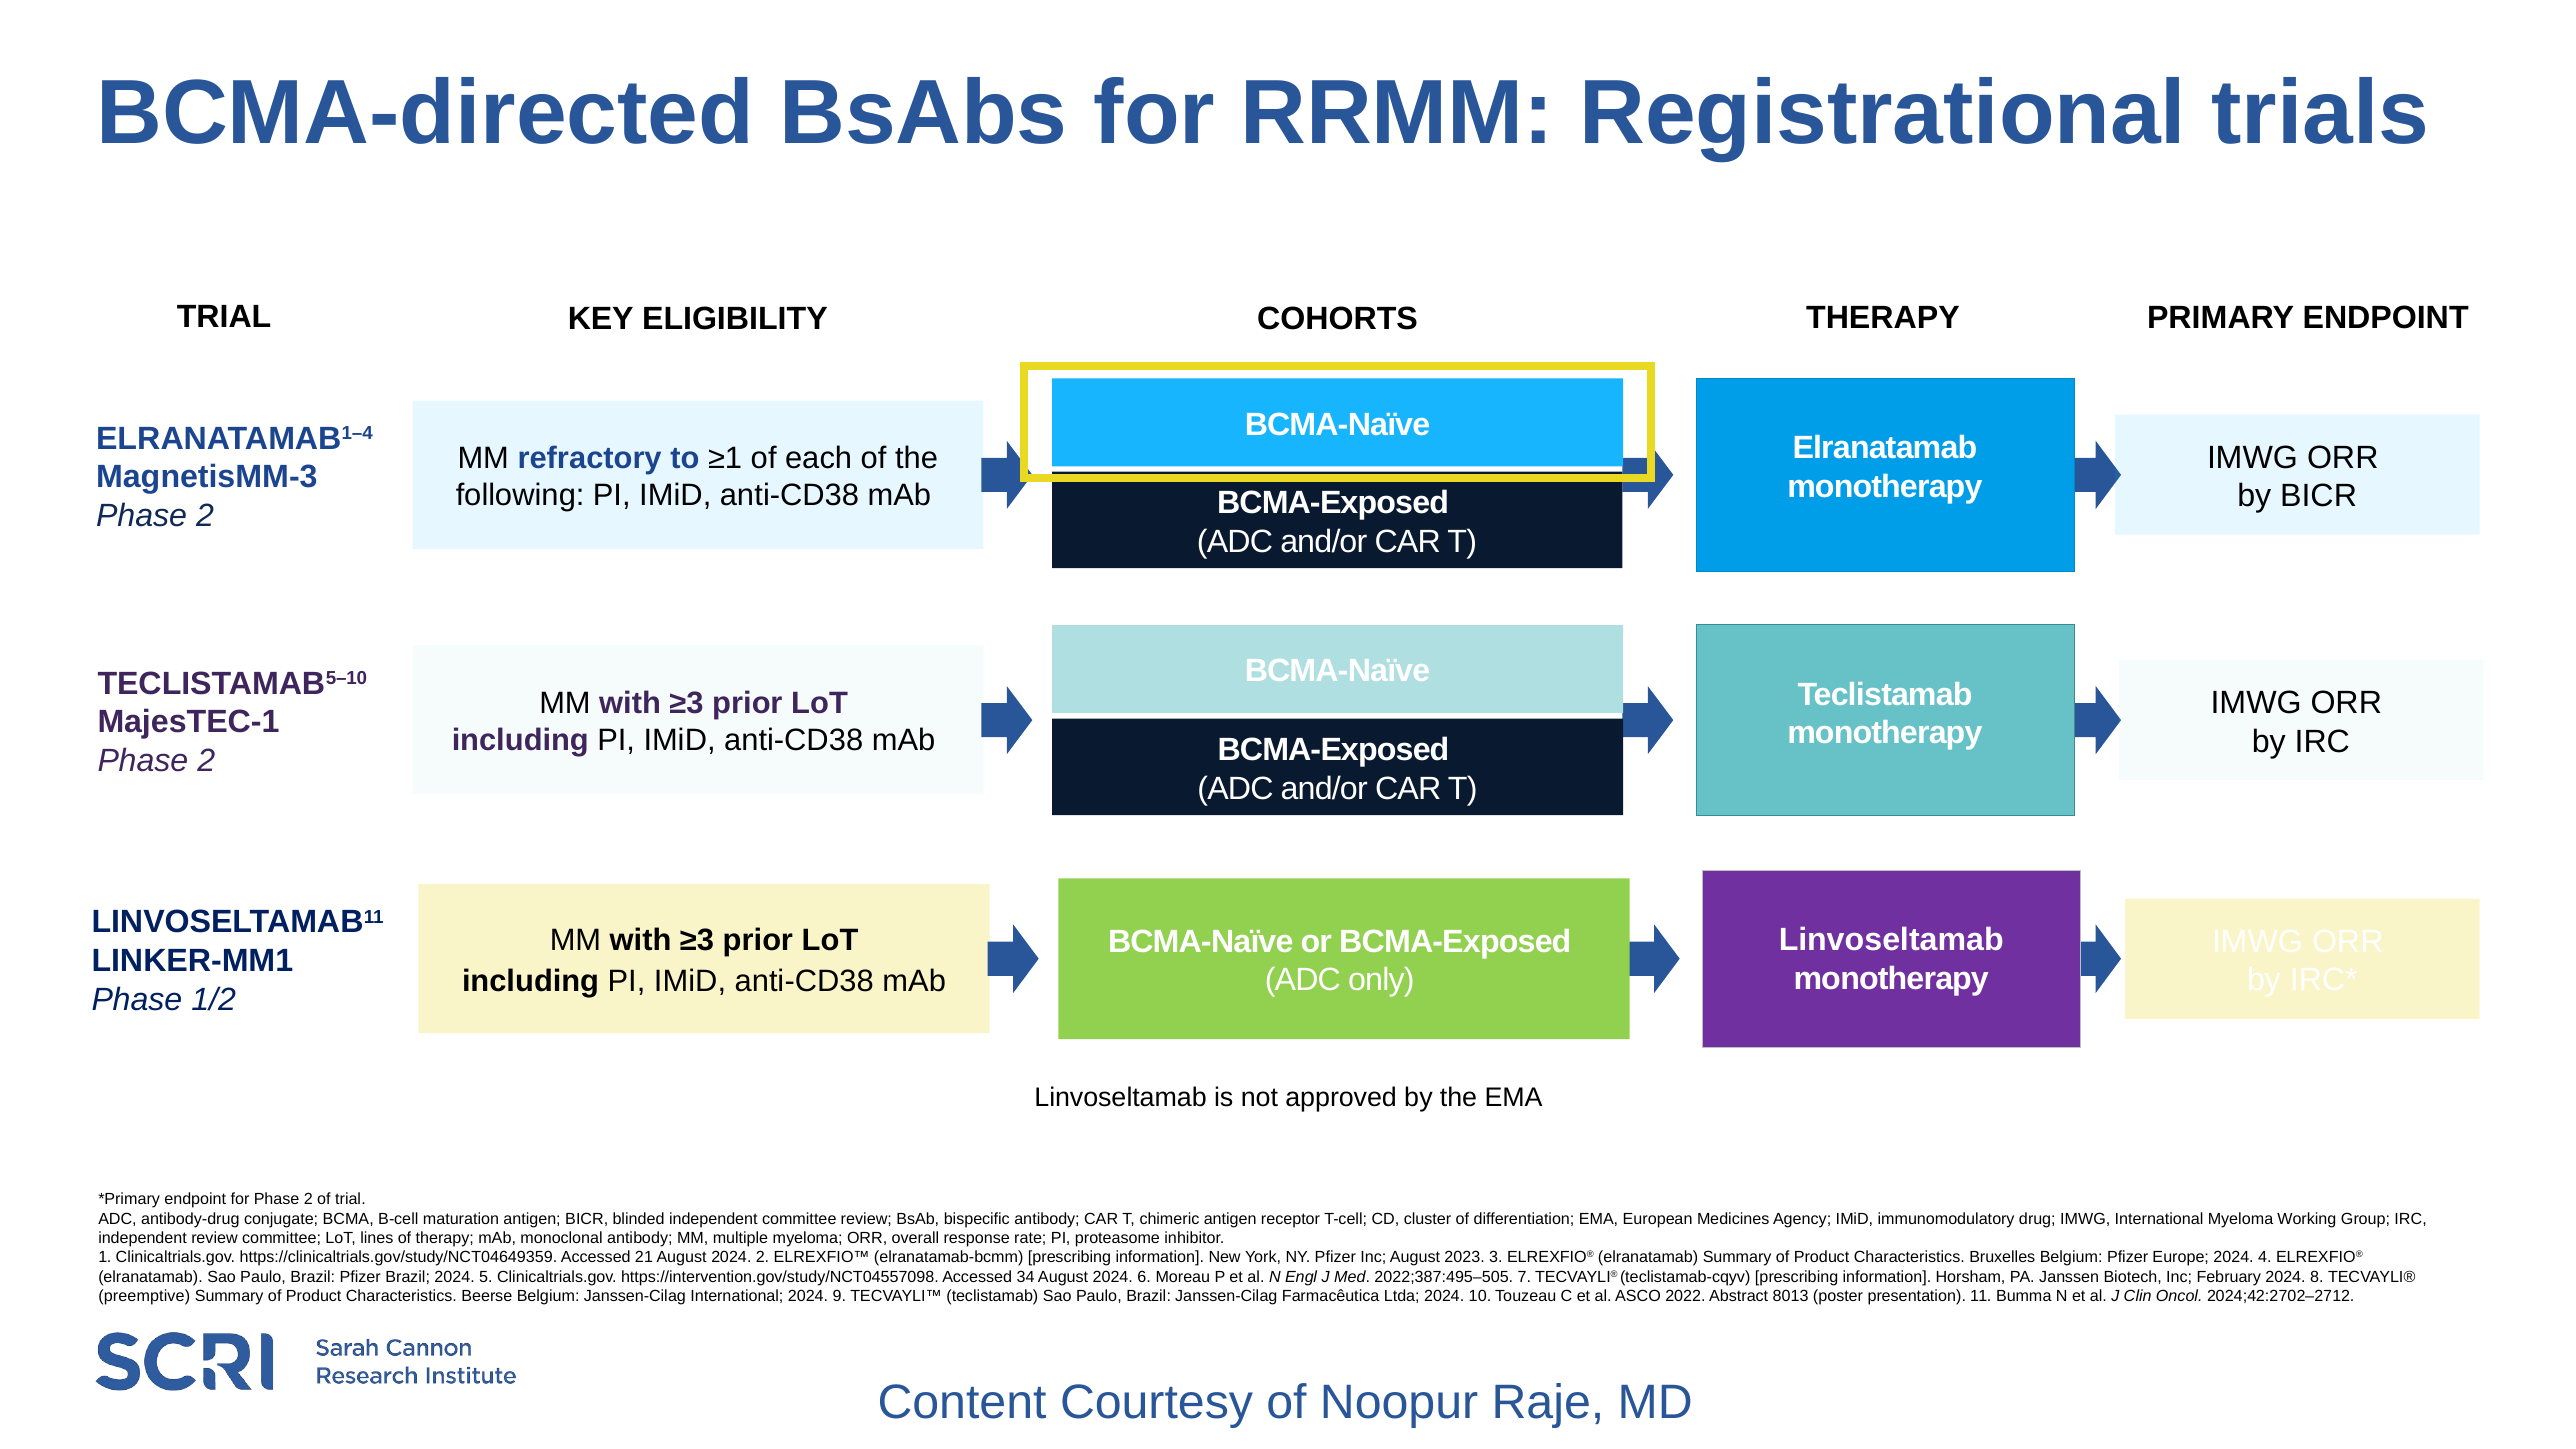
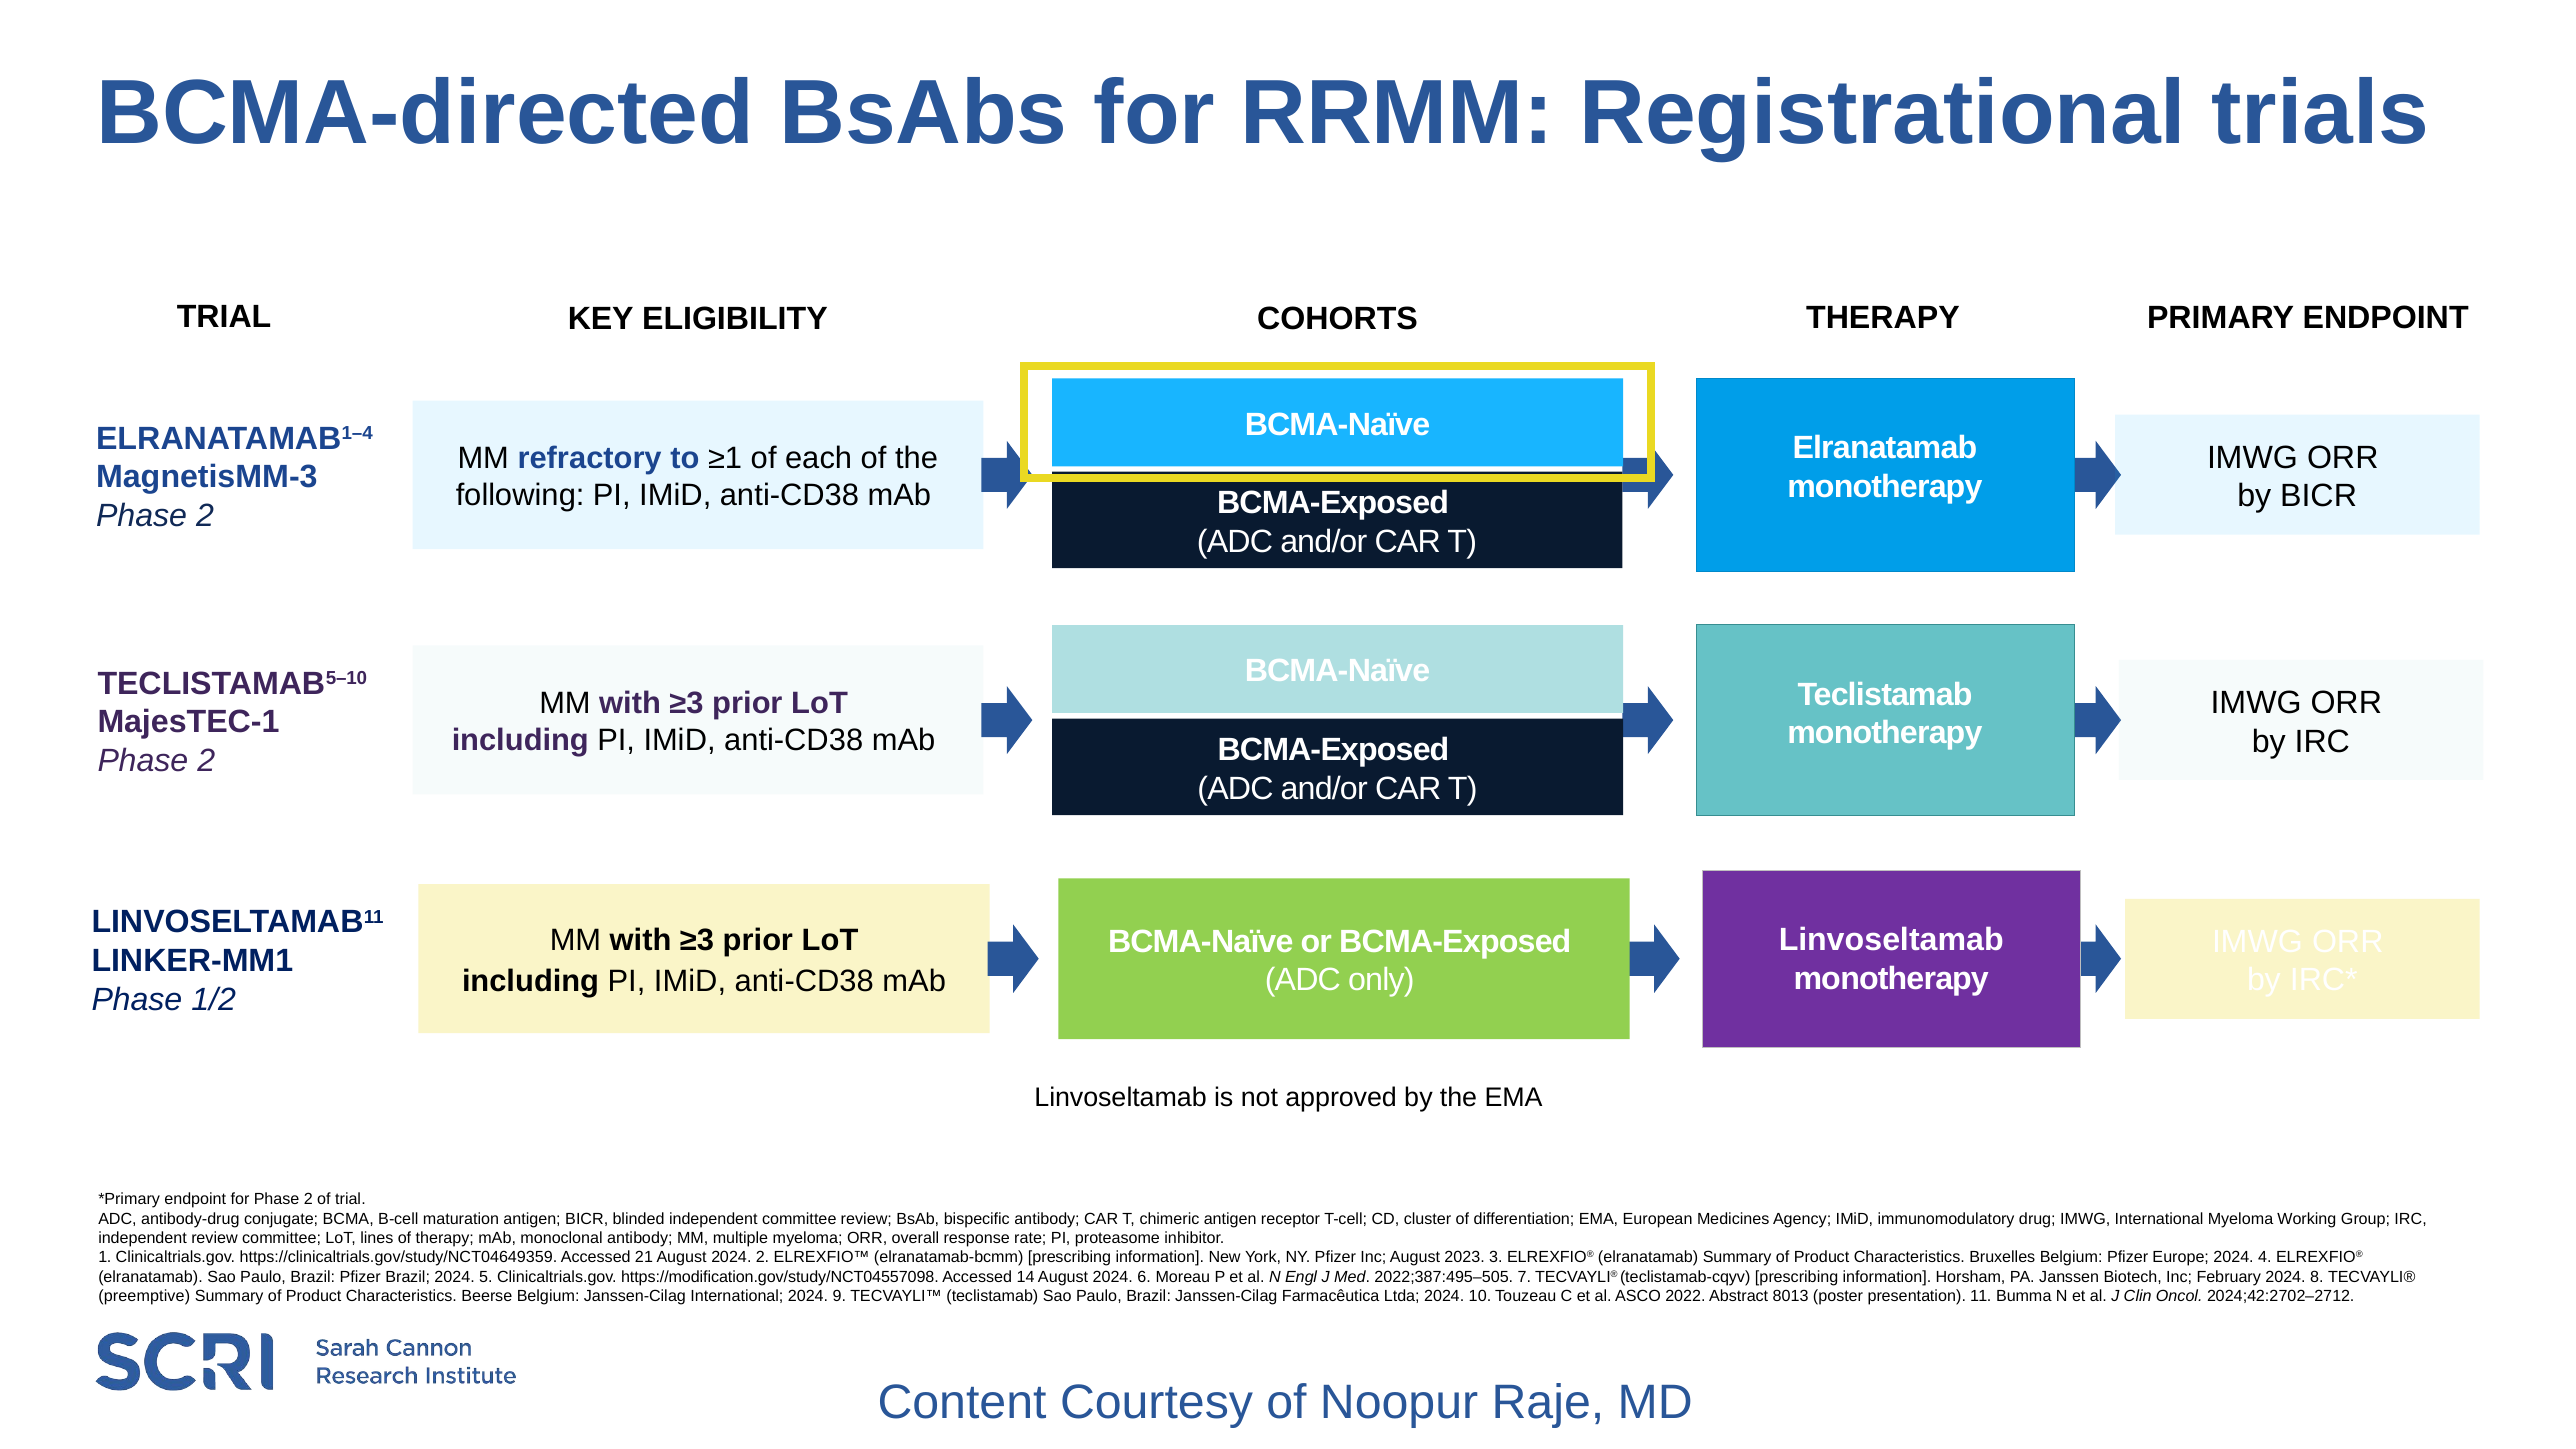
https://intervention.gov/study/NCT04557098: https://intervention.gov/study/NCT04557098 -> https://modification.gov/study/NCT04557098
34: 34 -> 14
